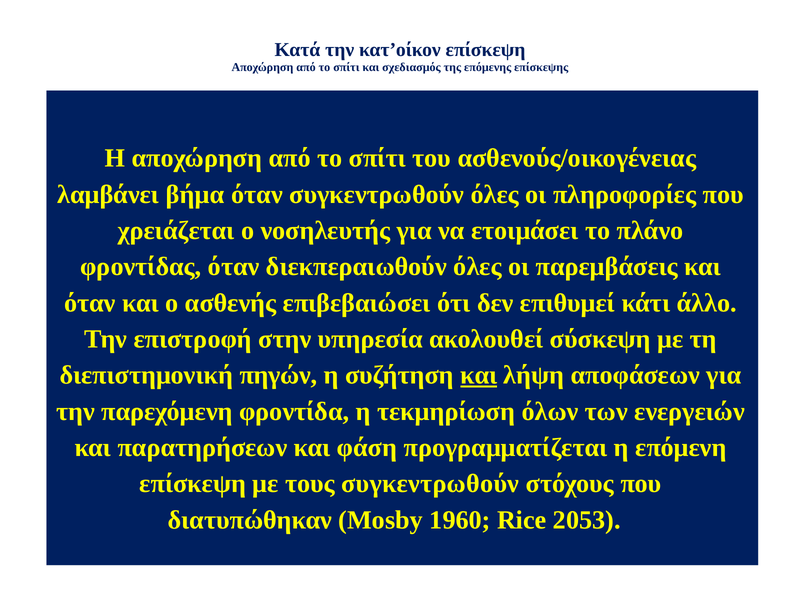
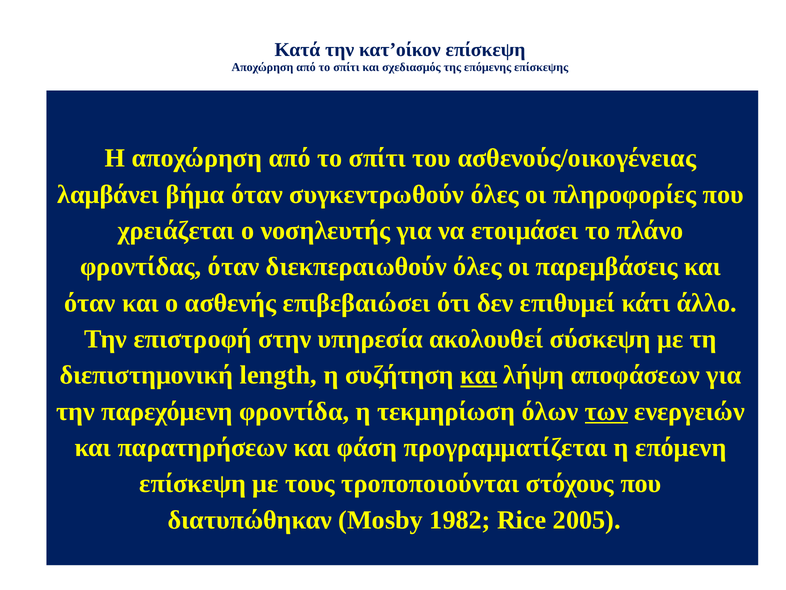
πηγών: πηγών -> length
των underline: none -> present
τους συγκεντρωθούν: συγκεντρωθούν -> τροποποιούνται
1960: 1960 -> 1982
2053: 2053 -> 2005
